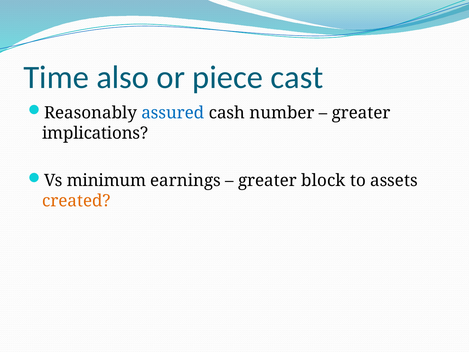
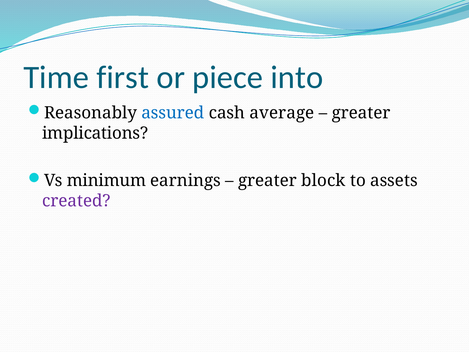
also: also -> first
cast: cast -> into
number: number -> average
created colour: orange -> purple
